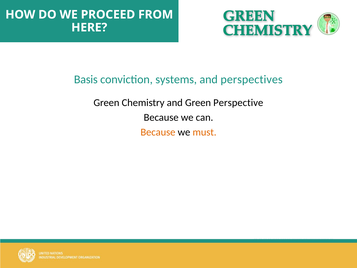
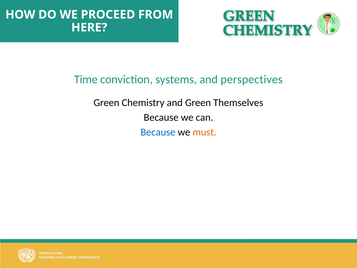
Basis: Basis -> Time
Perspective: Perspective -> Themselves
Because at (158, 132) colour: orange -> blue
